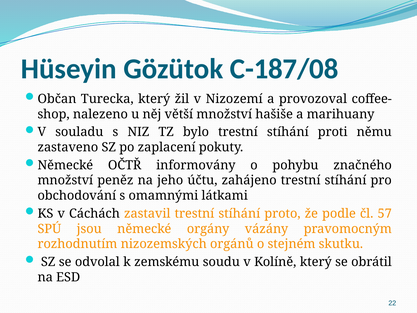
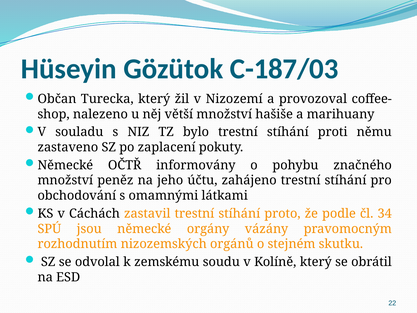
C-187/08: C-187/08 -> C-187/03
57: 57 -> 34
